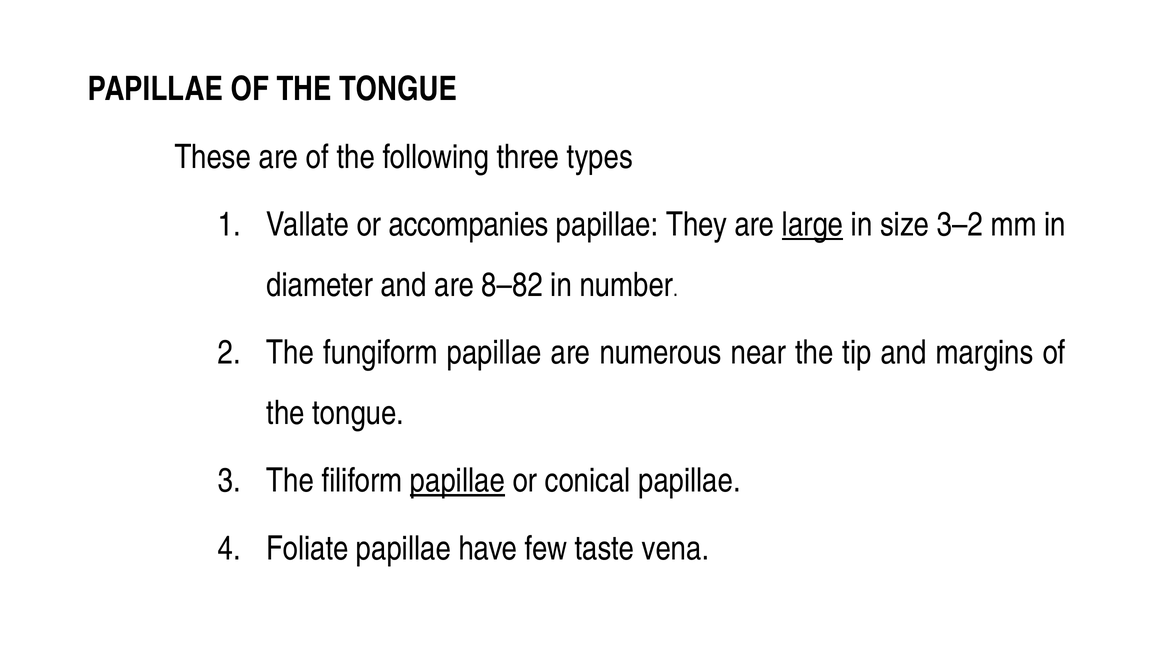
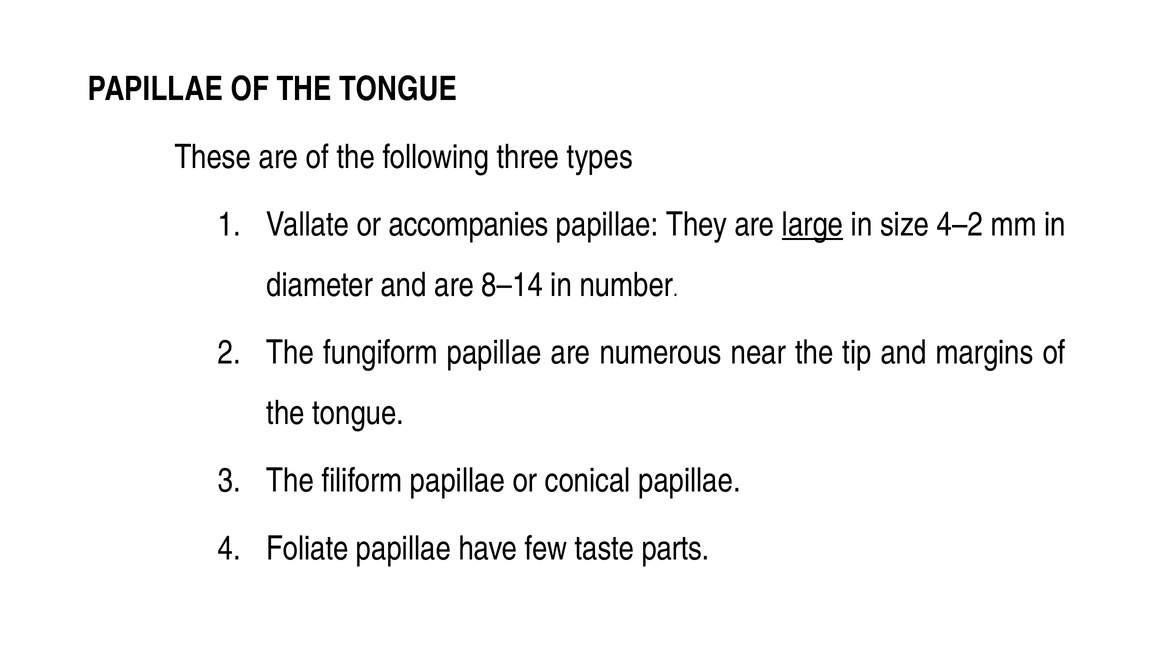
3–2: 3–2 -> 4–2
8–82: 8–82 -> 8–14
papillae at (457, 481) underline: present -> none
vena: vena -> parts
